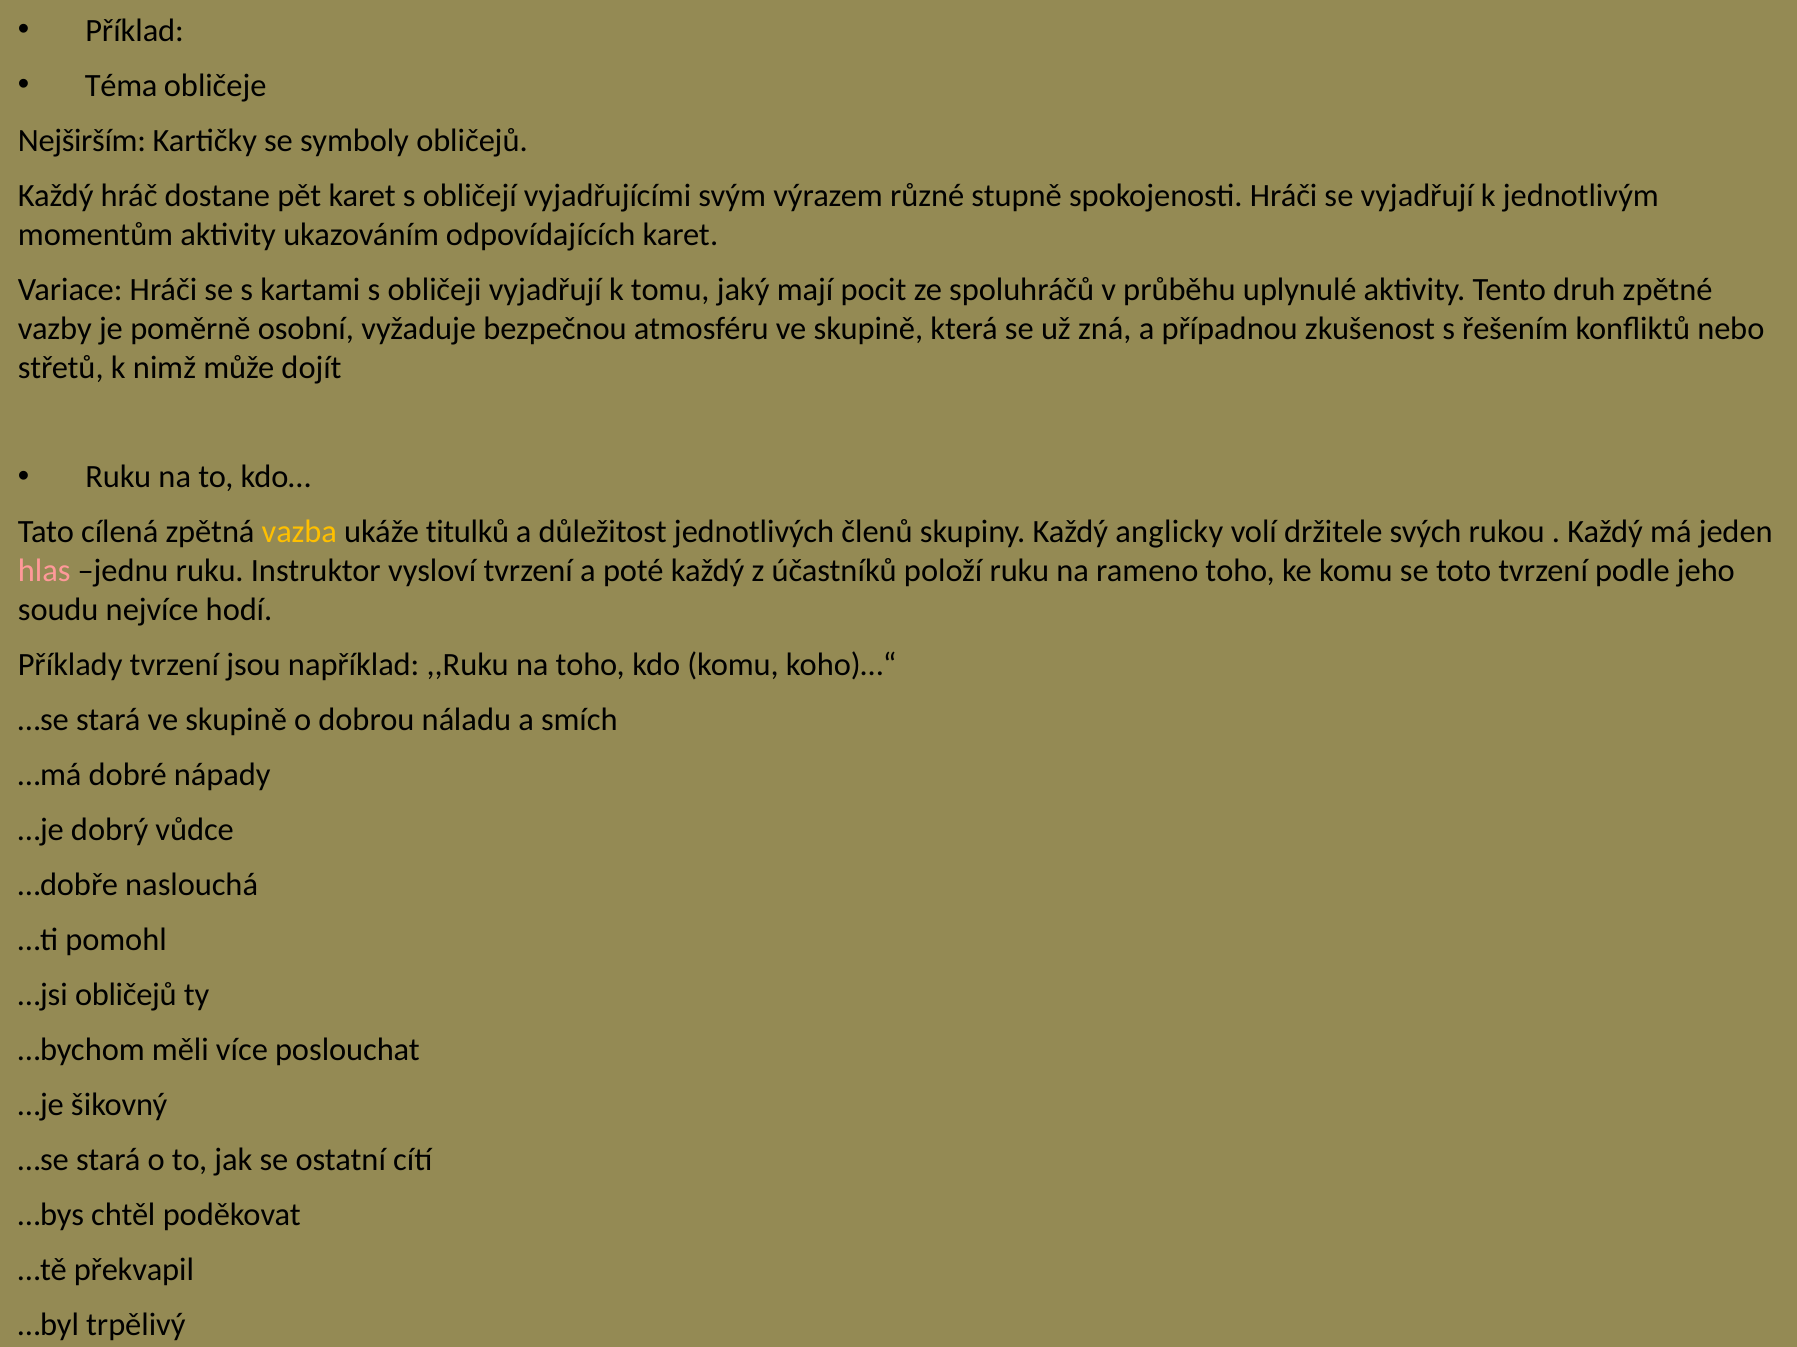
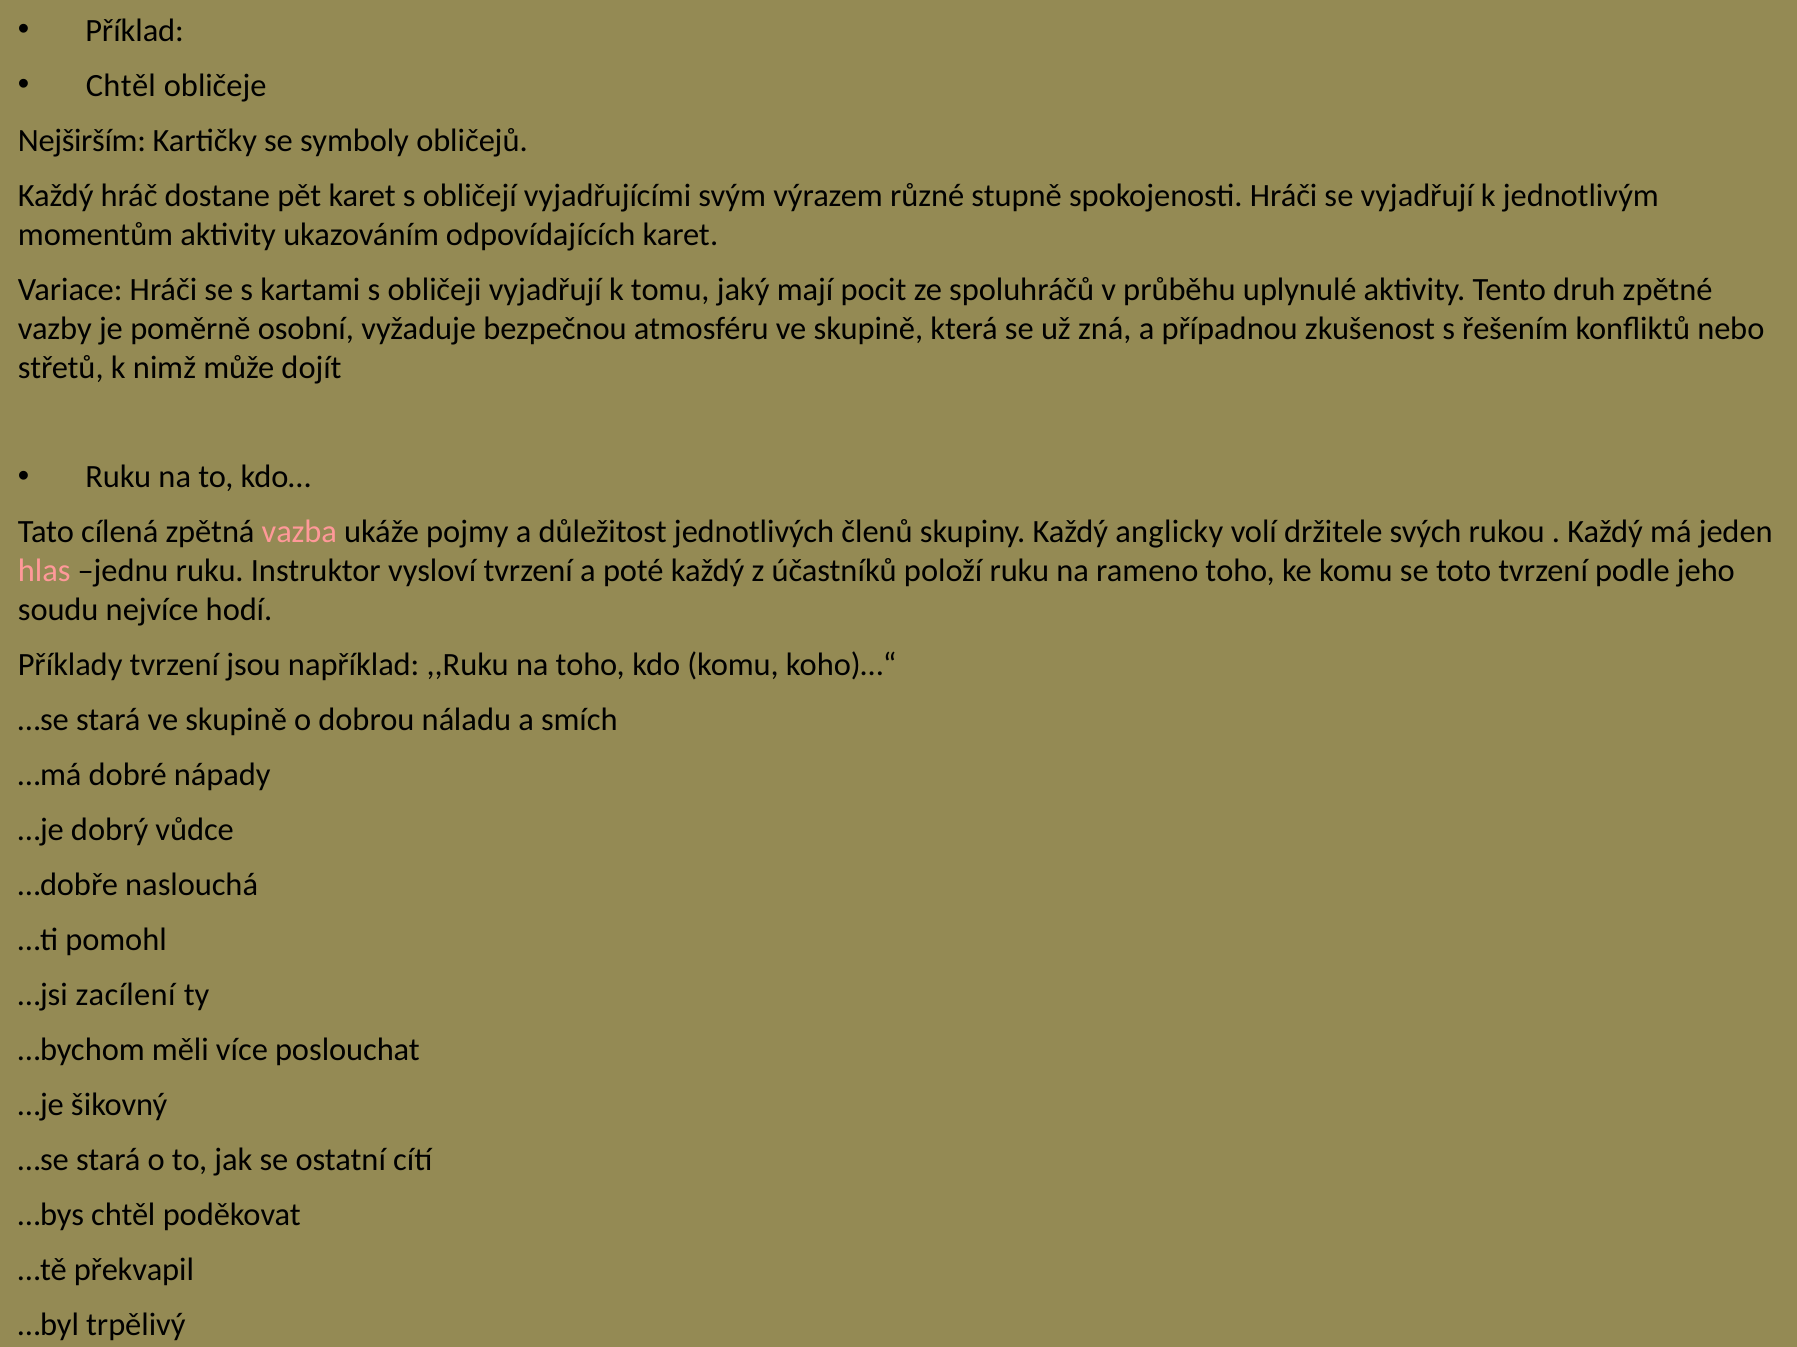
Téma at (121, 86): Téma -> Chtěl
vazba colour: yellow -> pink
titulků: titulků -> pojmy
…jsi obličejů: obličejů -> zacílení
